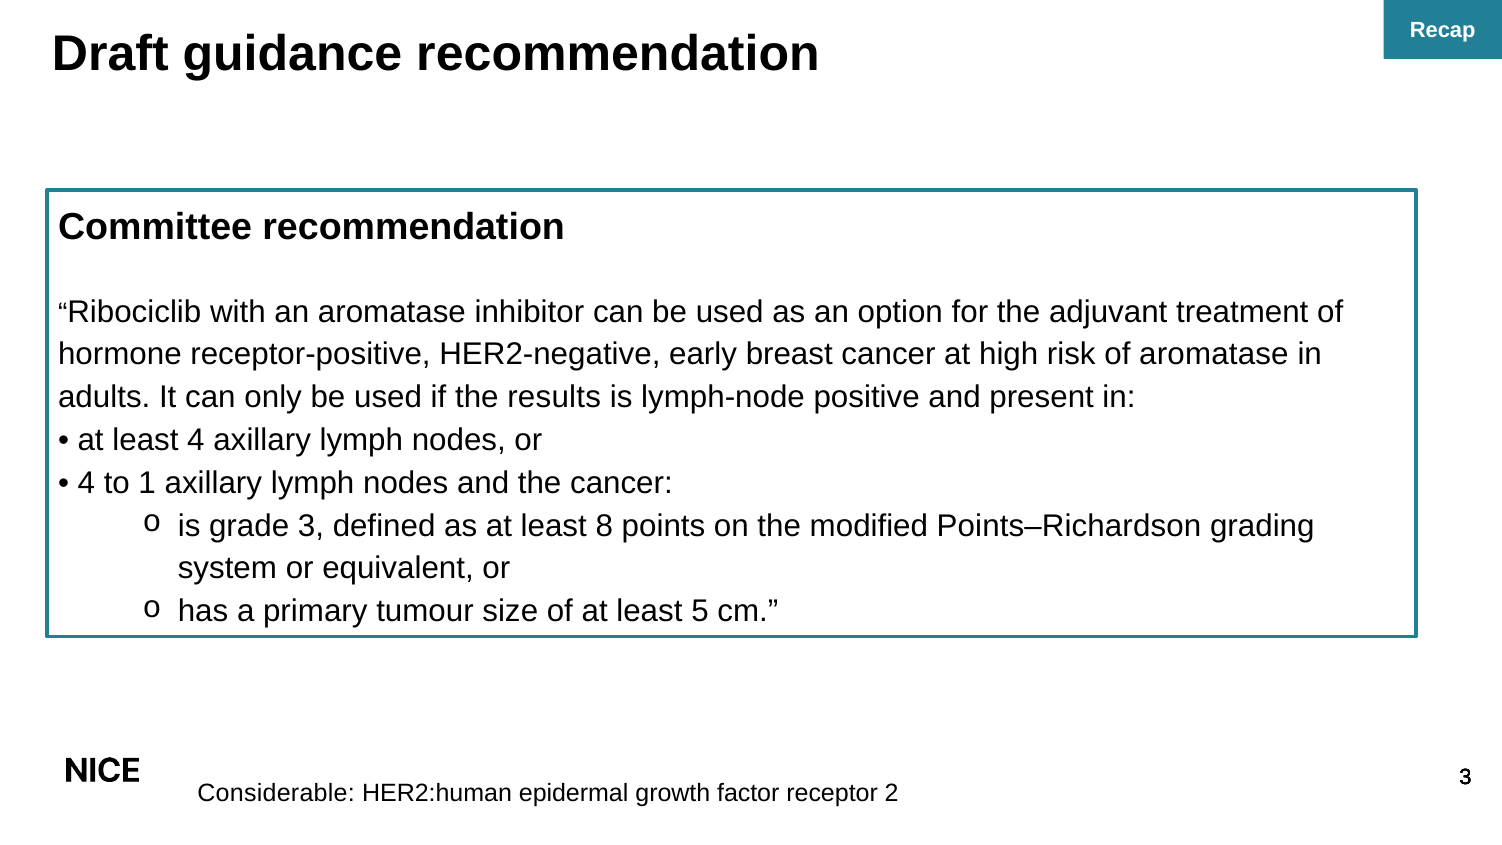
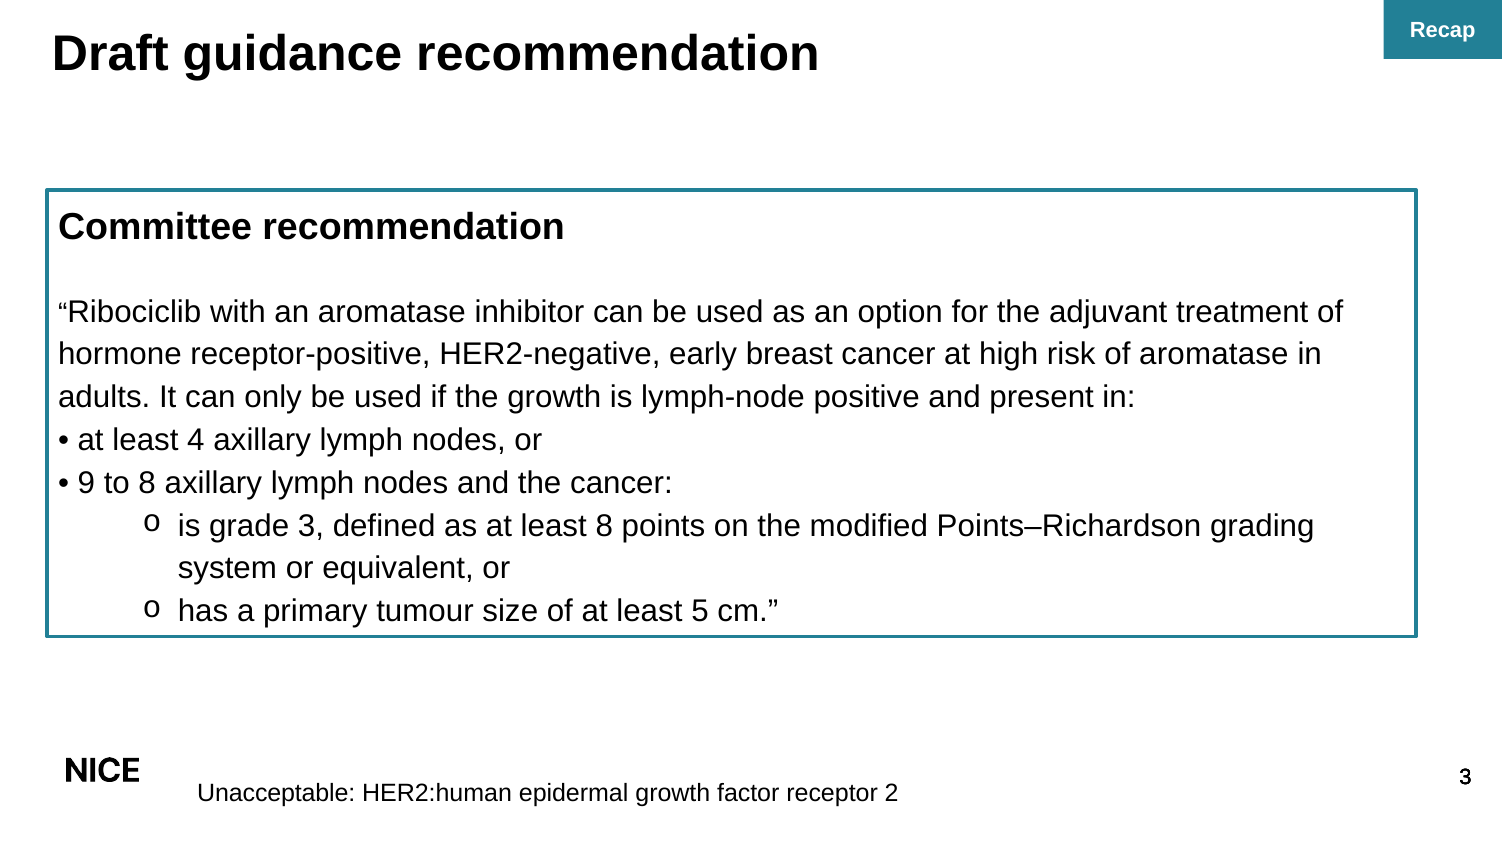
the results: results -> growth
4 at (86, 483): 4 -> 9
to 1: 1 -> 8
Considerable: Considerable -> Unacceptable
